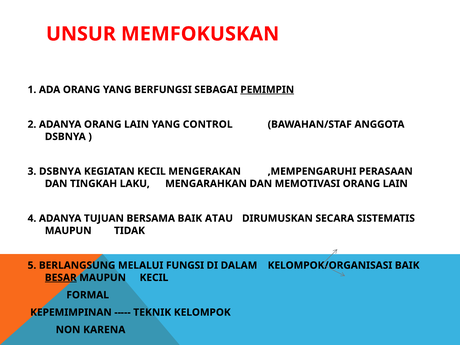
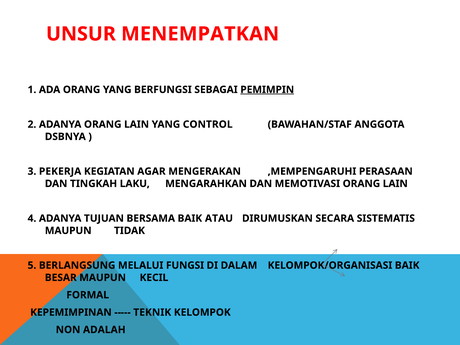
MEMFOKUSKAN: MEMFOKUSKAN -> MENEMPATKAN
3 DSBNYA: DSBNYA -> PEKERJA
KEGIATAN KECIL: KECIL -> AGAR
BESAR underline: present -> none
KARENA: KARENA -> ADALAH
